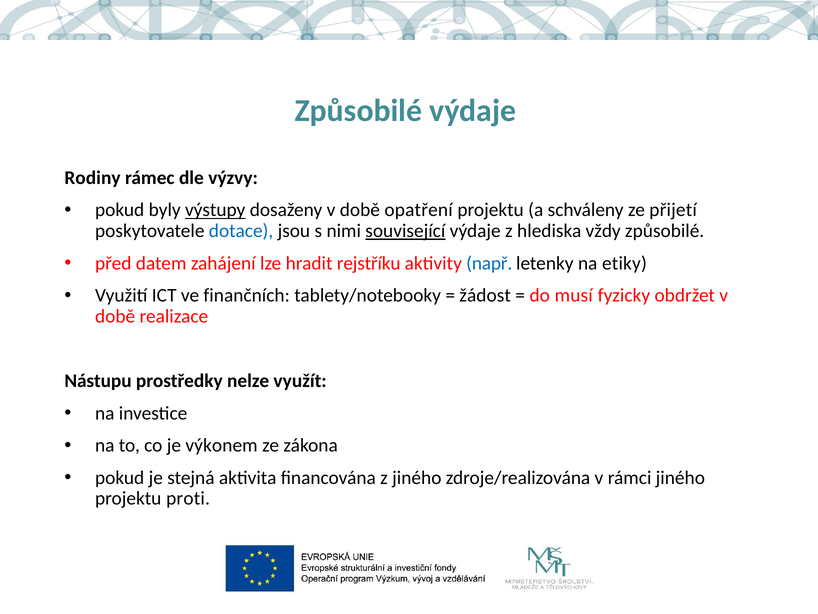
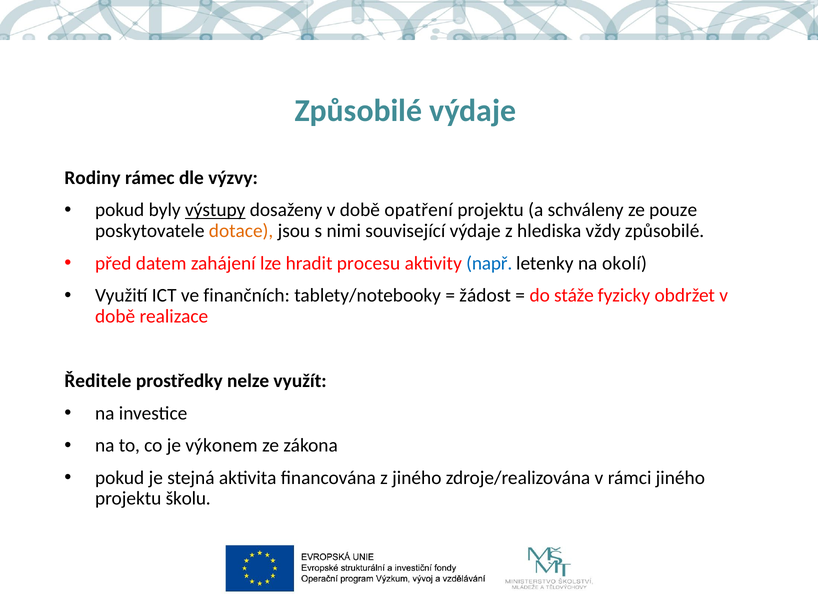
přijetí: přijetí -> pouze
dotace colour: blue -> orange
související underline: present -> none
rejstříku: rejstříku -> procesu
etiky: etiky -> okolí
musí: musí -> stáže
Nástupu: Nástupu -> Ředitele
proti: proti -> školu
